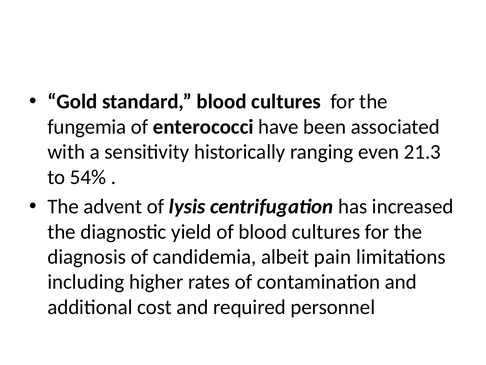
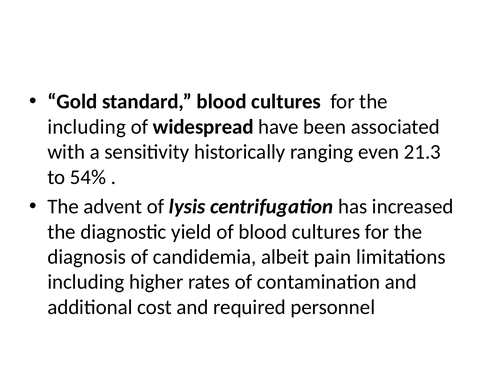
fungemia at (87, 127): fungemia -> including
enterococci: enterococci -> widespread
